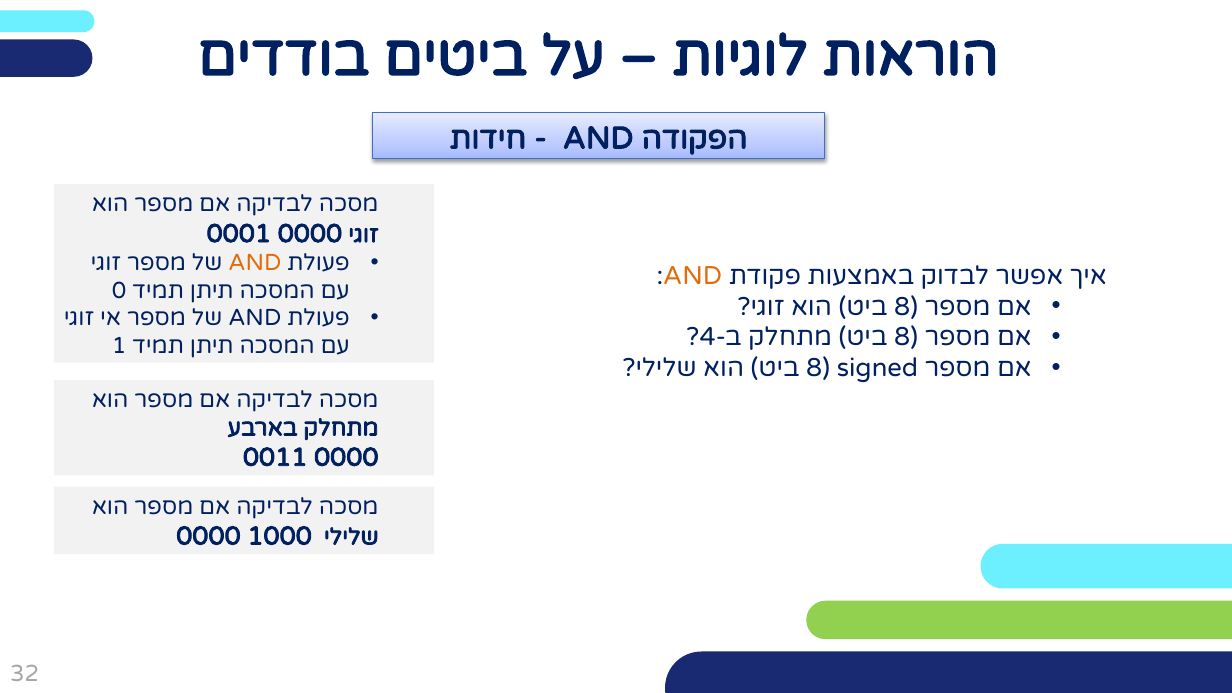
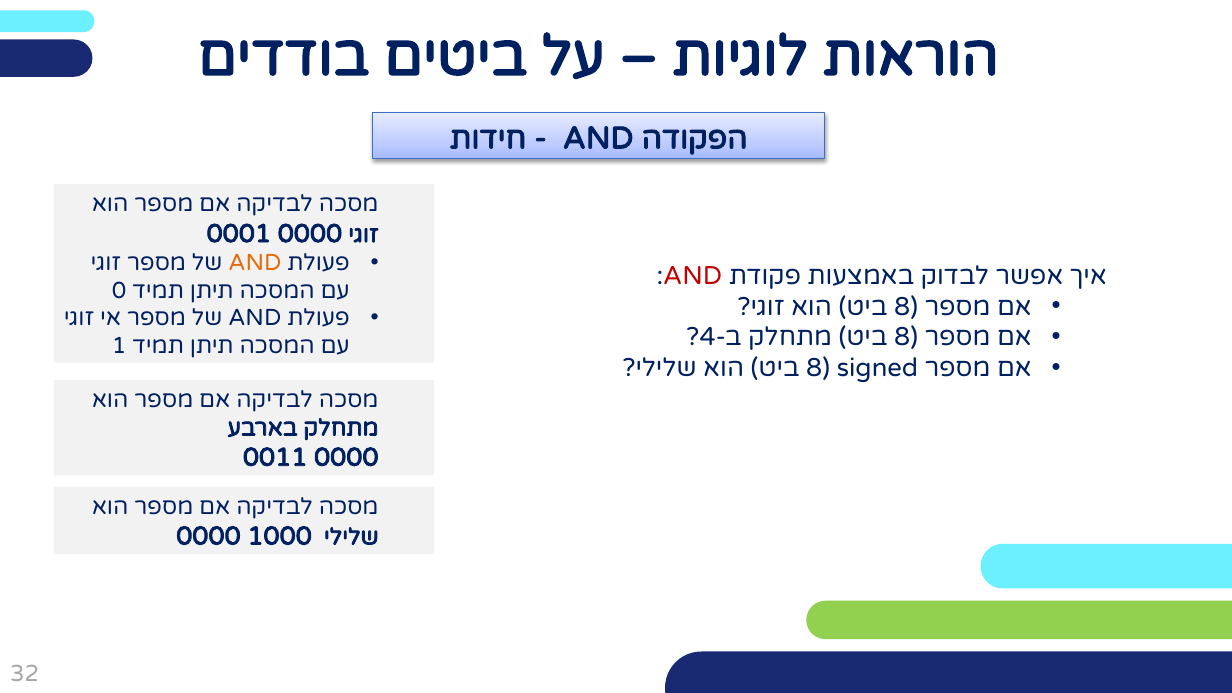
AND at (693, 276) colour: orange -> red
